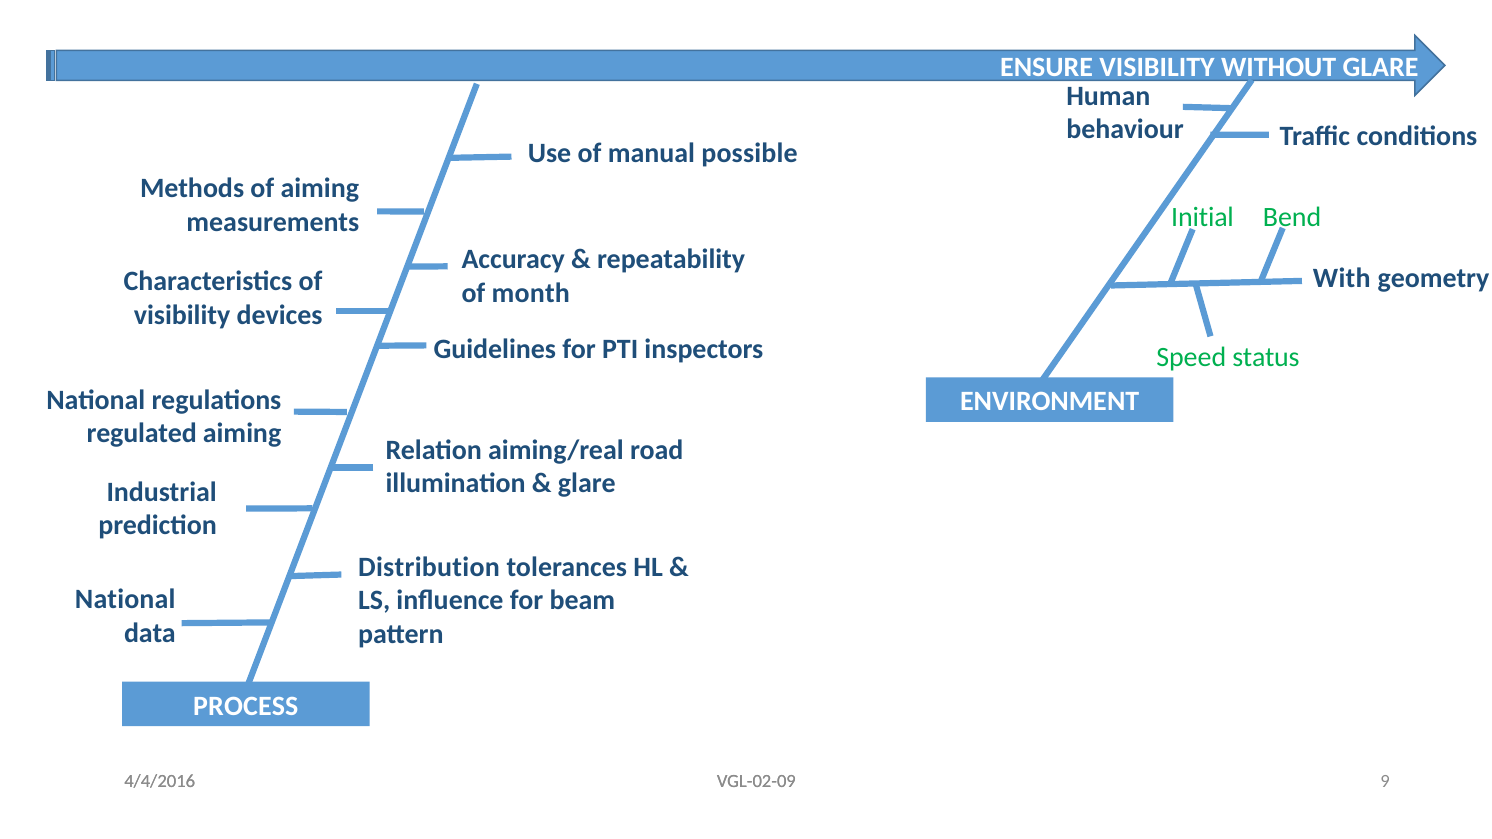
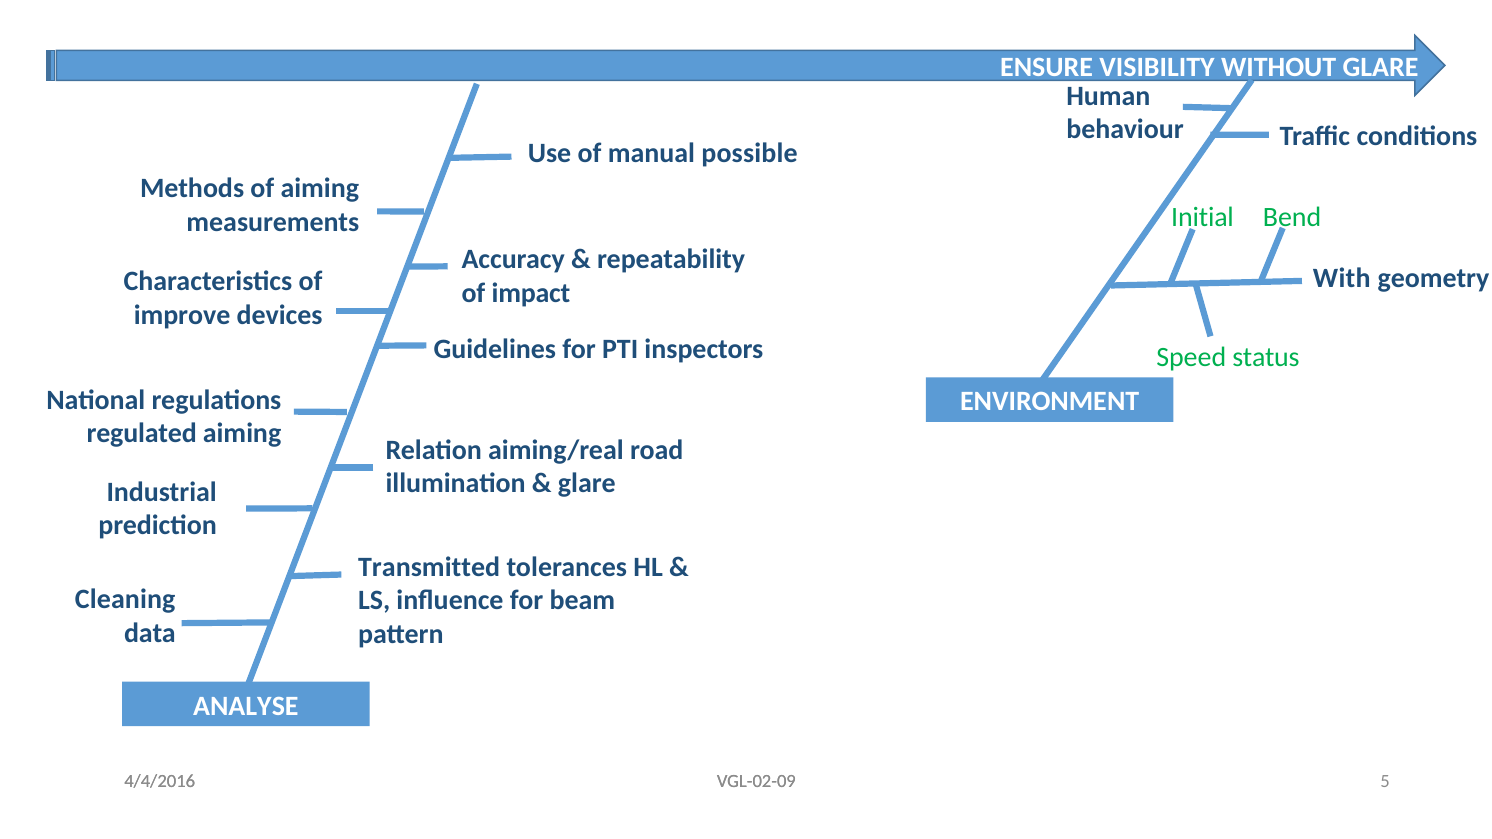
month: month -> impact
visibility at (182, 315): visibility -> improve
Distribution: Distribution -> Transmitted
National at (125, 600): National -> Cleaning
PROCESS: PROCESS -> ANALYSE
9: 9 -> 5
